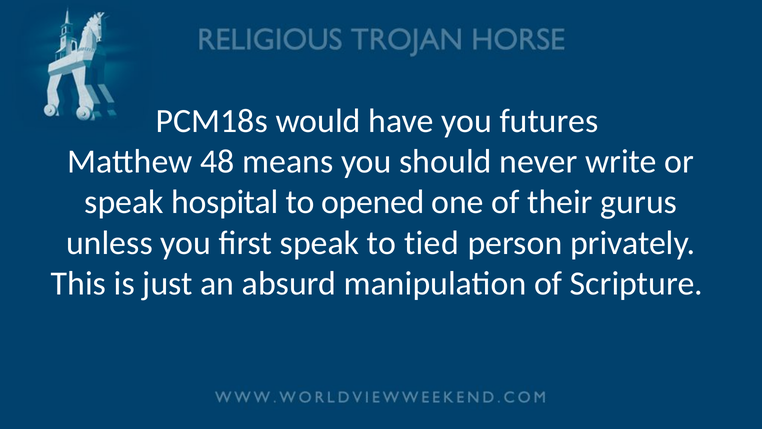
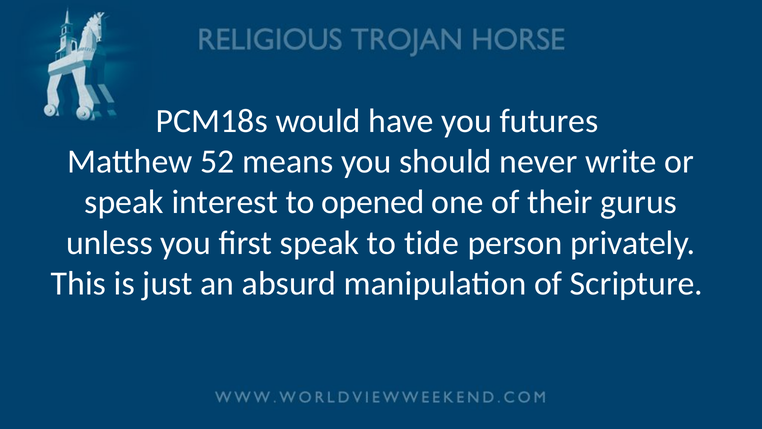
48: 48 -> 52
hospital: hospital -> interest
tied: tied -> tide
